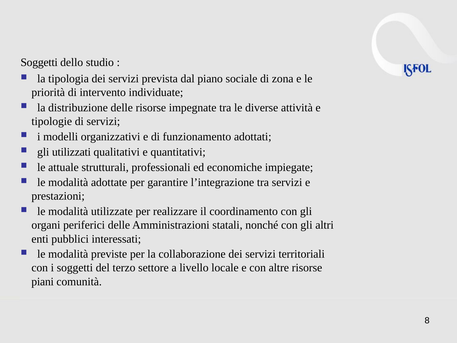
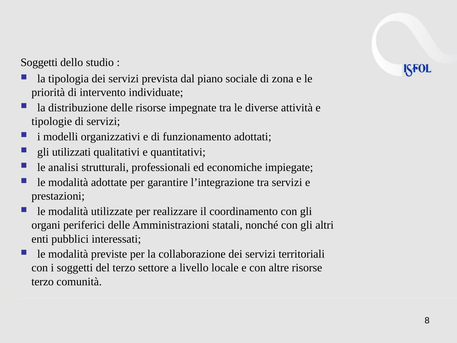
attuale: attuale -> analisi
piani at (43, 281): piani -> terzo
